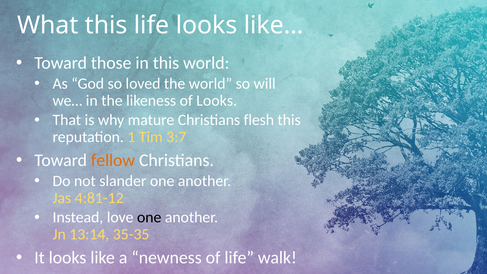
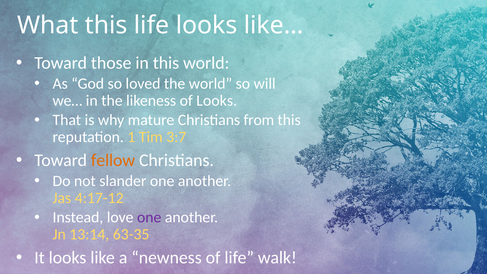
flesh: flesh -> from
4:81-12: 4:81-12 -> 4:17-12
one at (149, 217) colour: black -> purple
35-35: 35-35 -> 63-35
